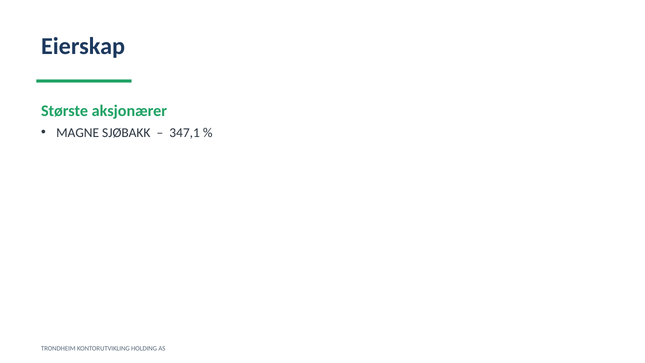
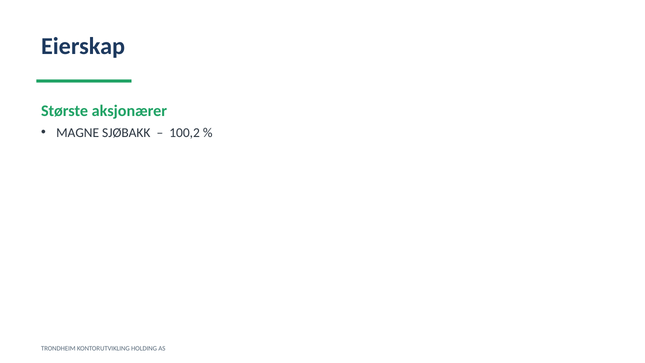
347,1: 347,1 -> 100,2
